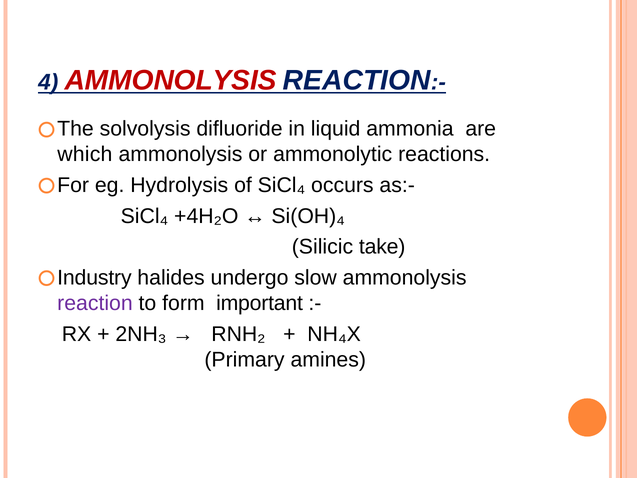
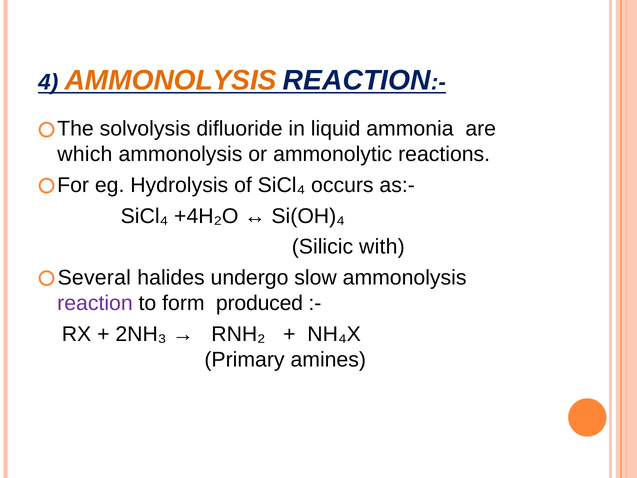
AMMONOLYSIS at (171, 81) colour: red -> orange
take: take -> with
Industry: Industry -> Several
important: important -> produced
